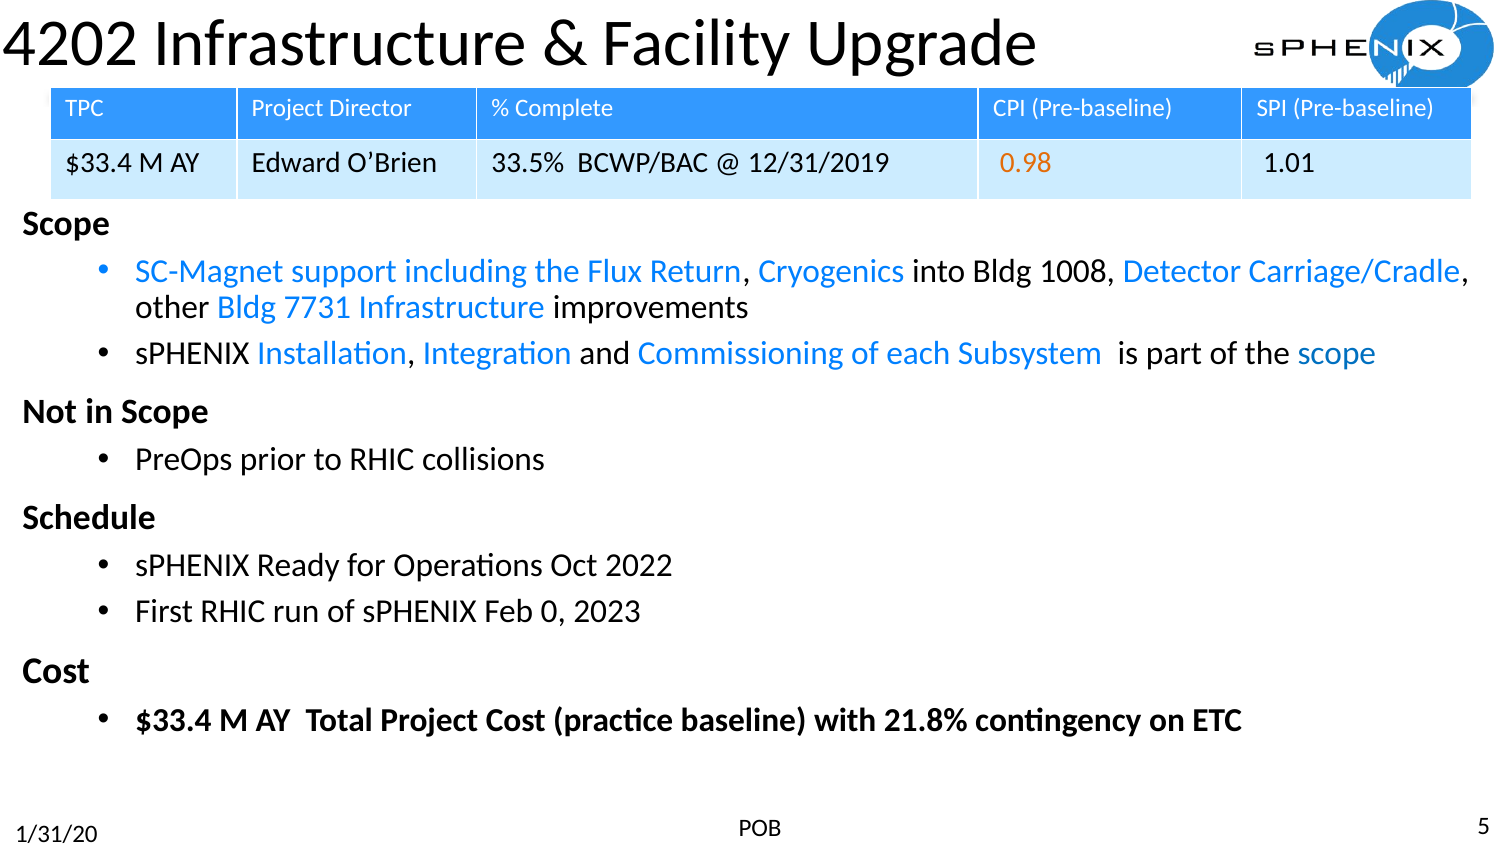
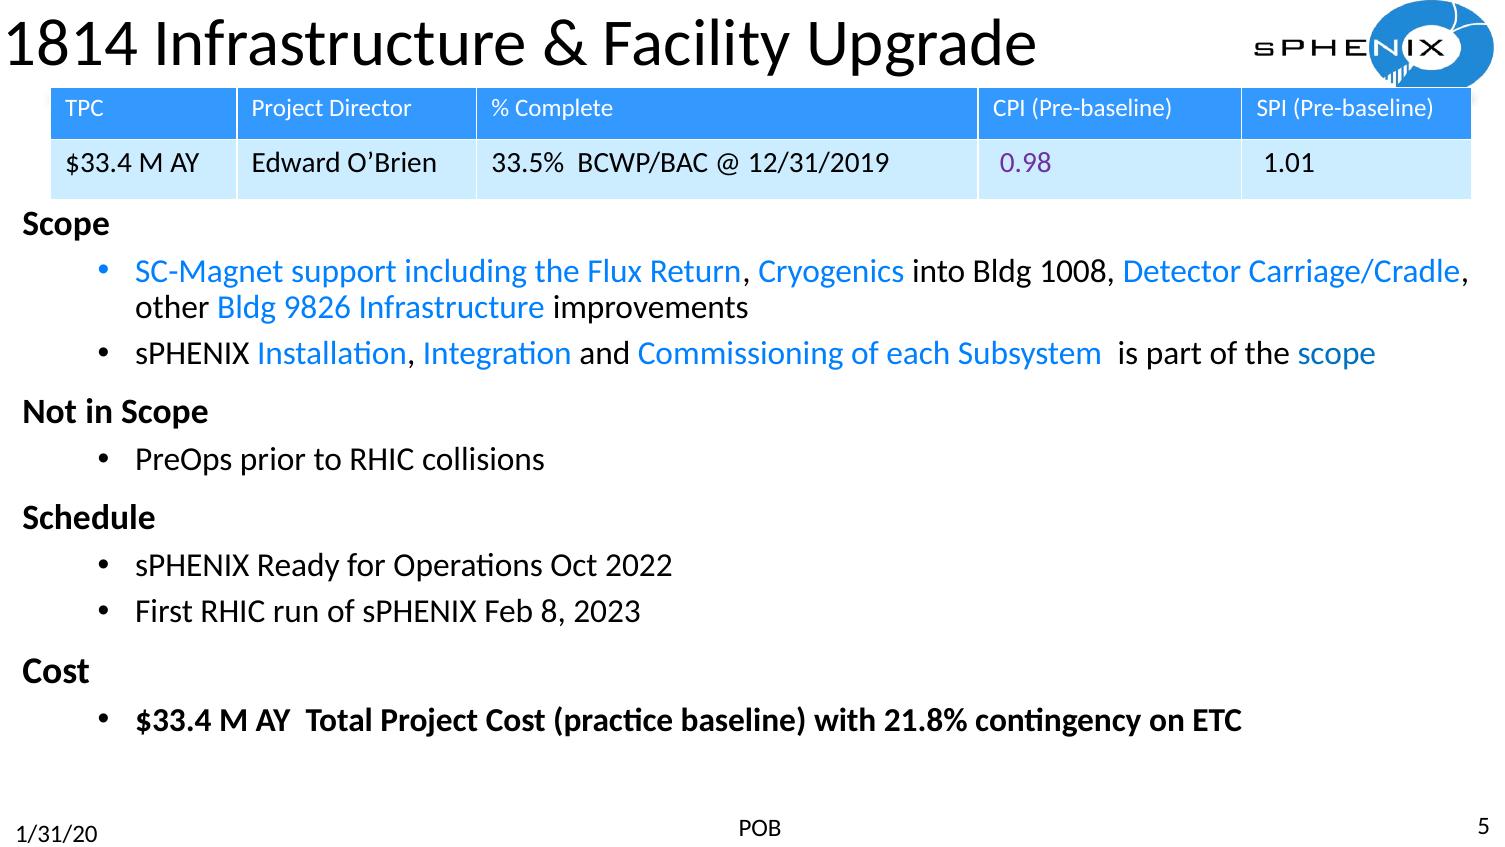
4202: 4202 -> 1814
0.98 colour: orange -> purple
7731: 7731 -> 9826
0: 0 -> 8
